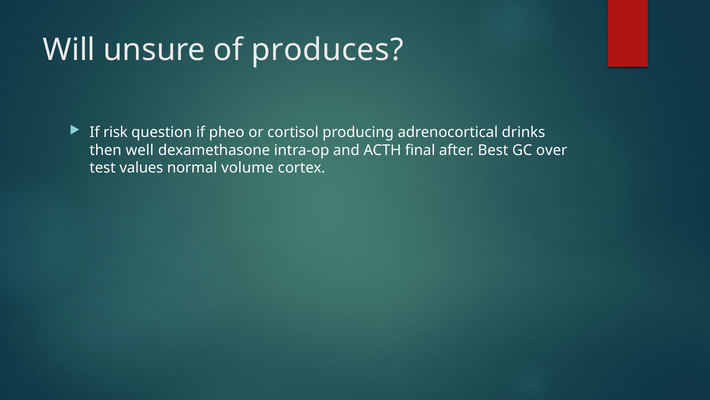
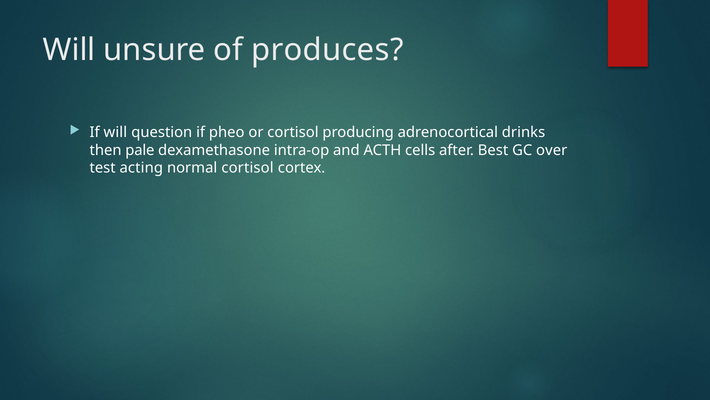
If risk: risk -> will
well: well -> pale
final: final -> cells
values: values -> acting
normal volume: volume -> cortisol
